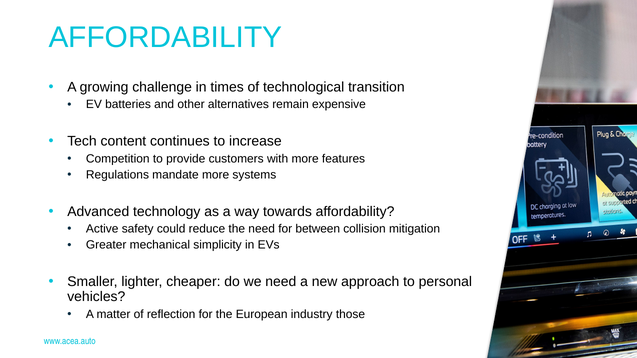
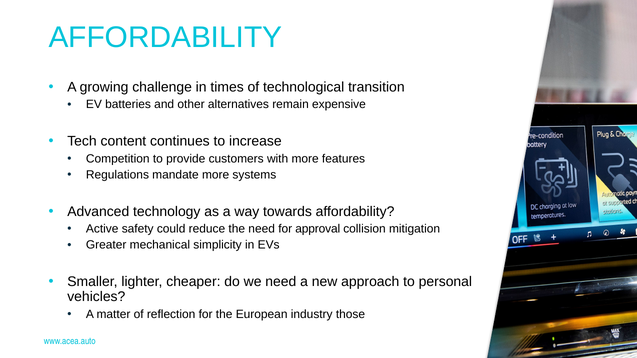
between: between -> approval
